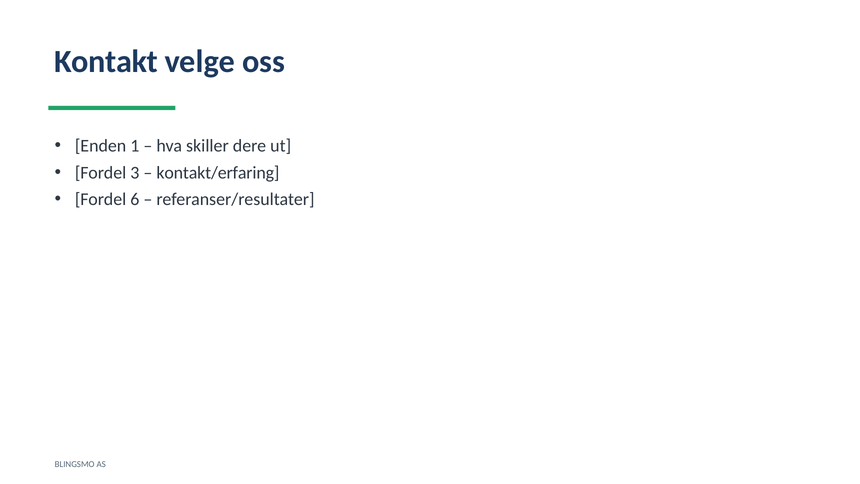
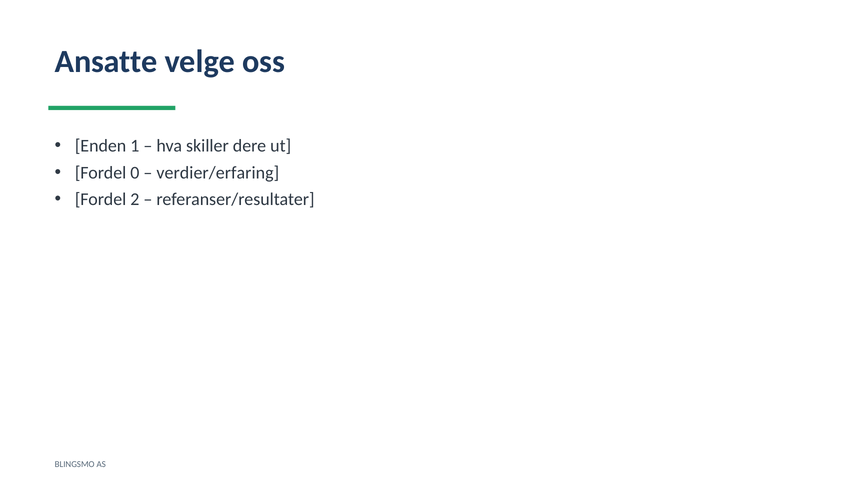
Kontakt: Kontakt -> Ansatte
3: 3 -> 0
kontakt/erfaring: kontakt/erfaring -> verdier/erfaring
6: 6 -> 2
